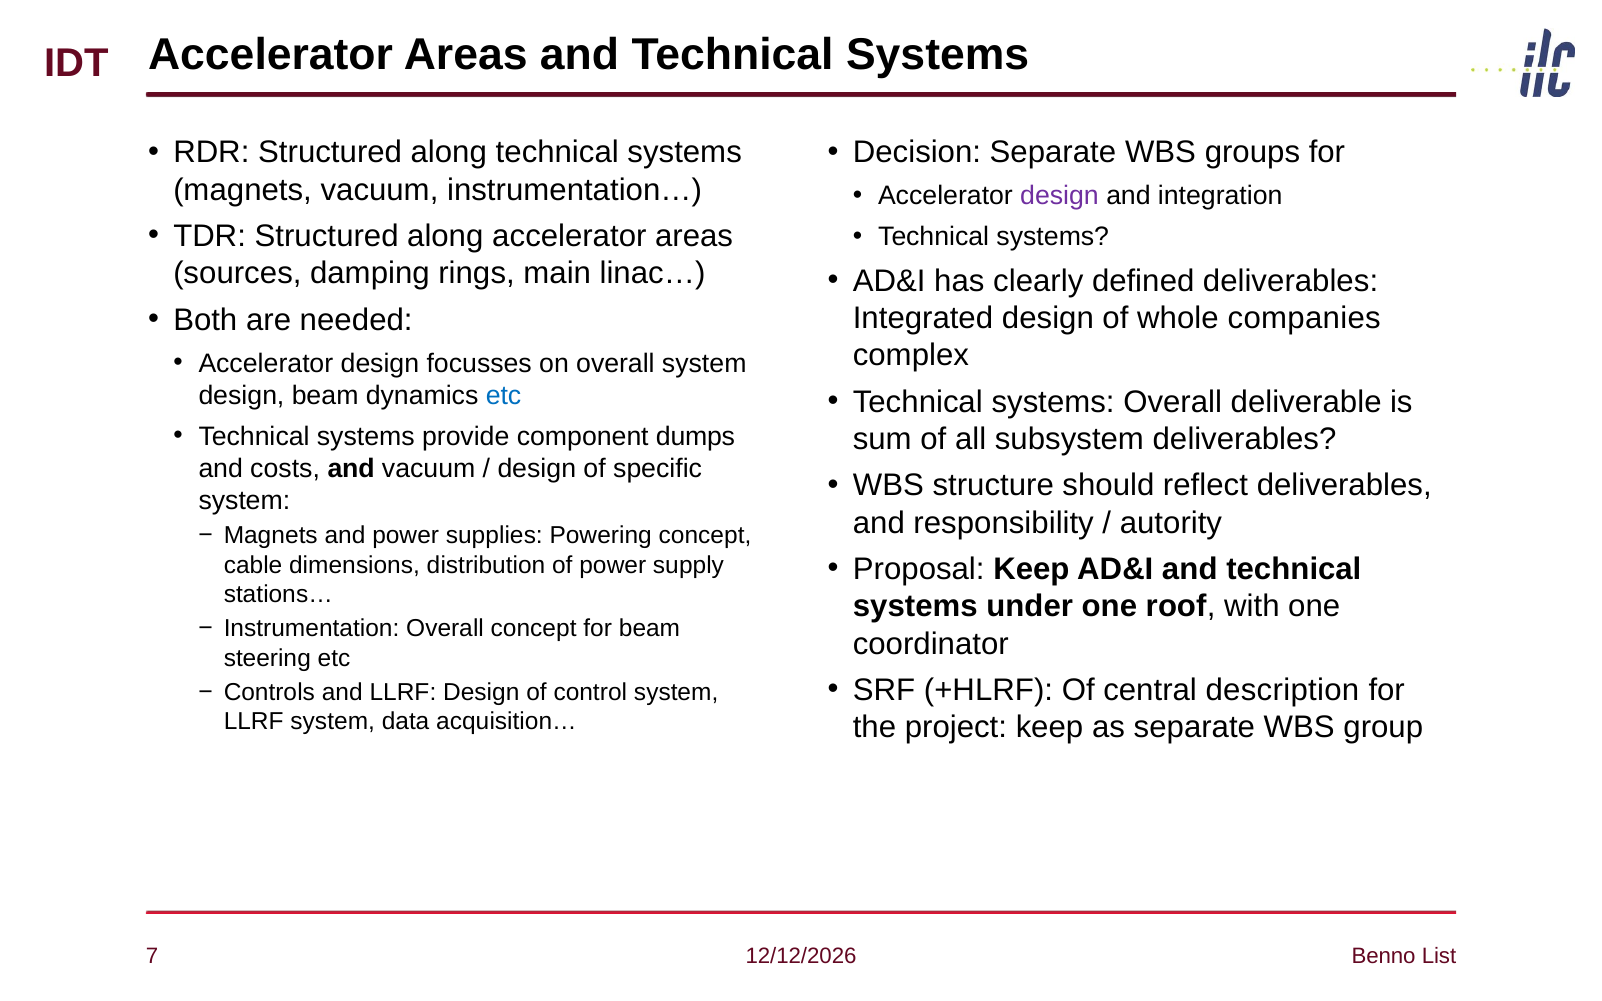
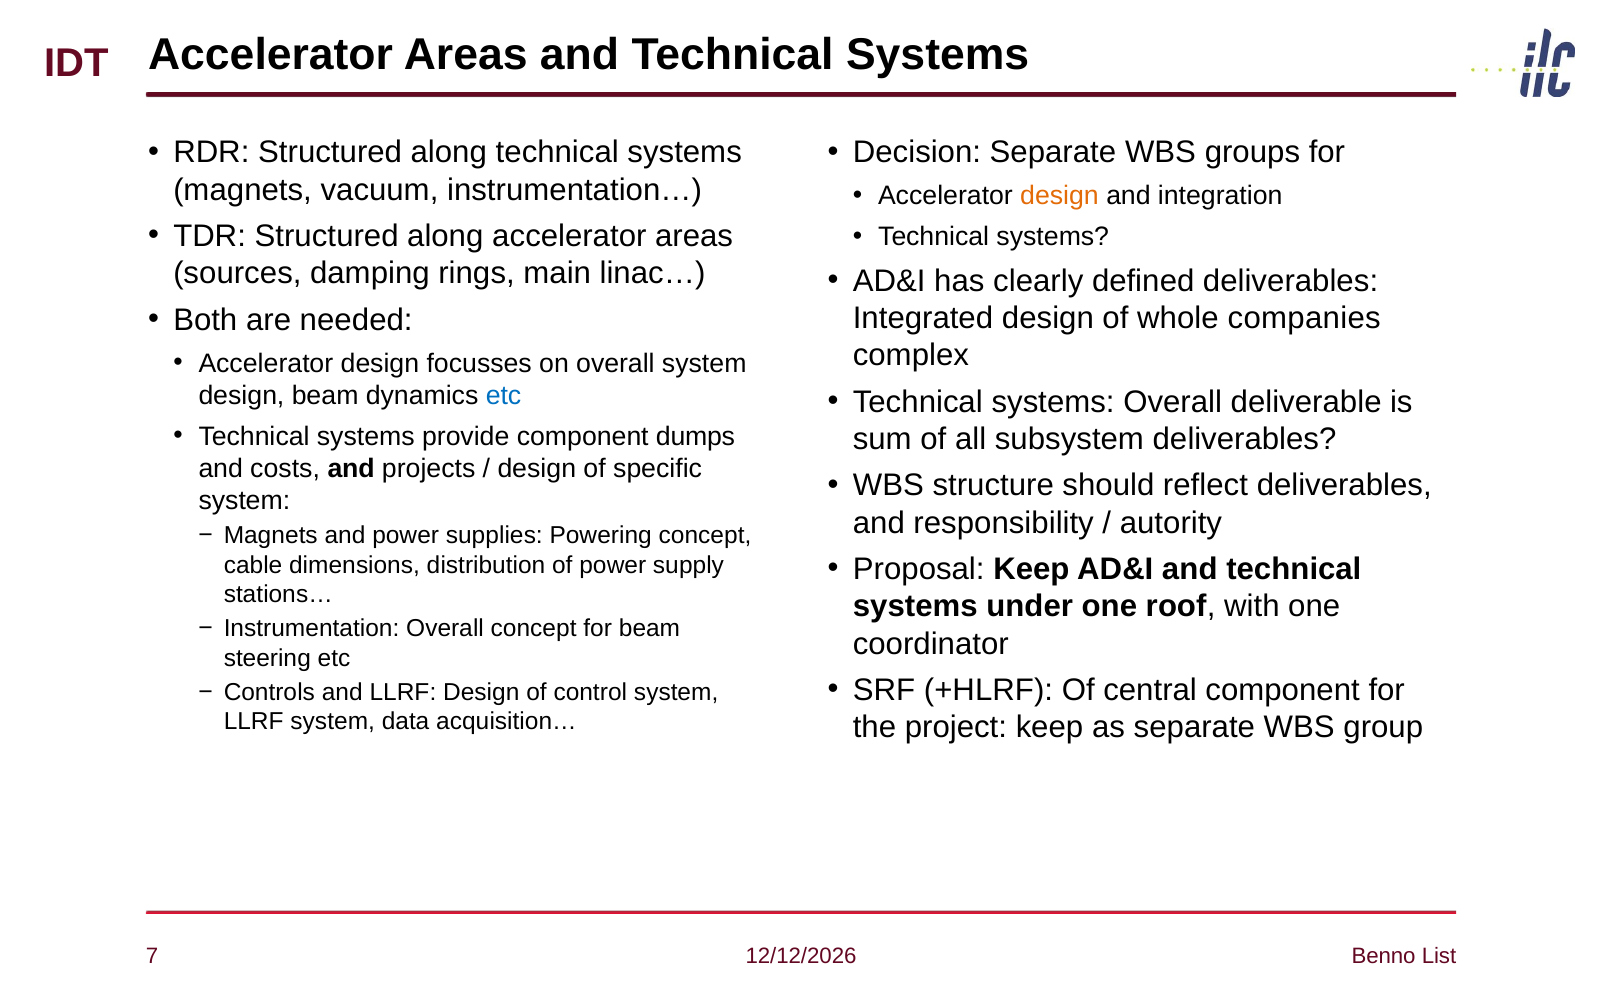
design at (1059, 196) colour: purple -> orange
and vacuum: vacuum -> projects
central description: description -> component
